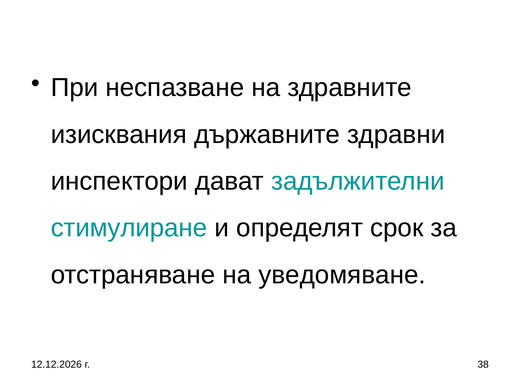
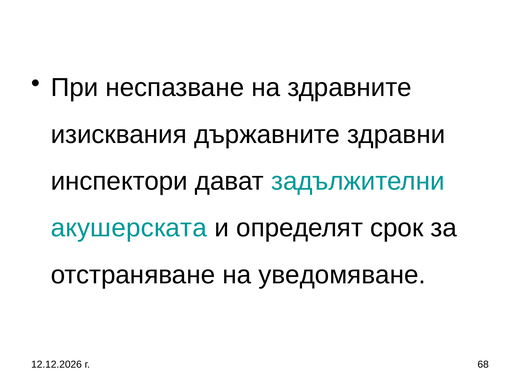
стимулиране: стимулиране -> акушерската
38: 38 -> 68
